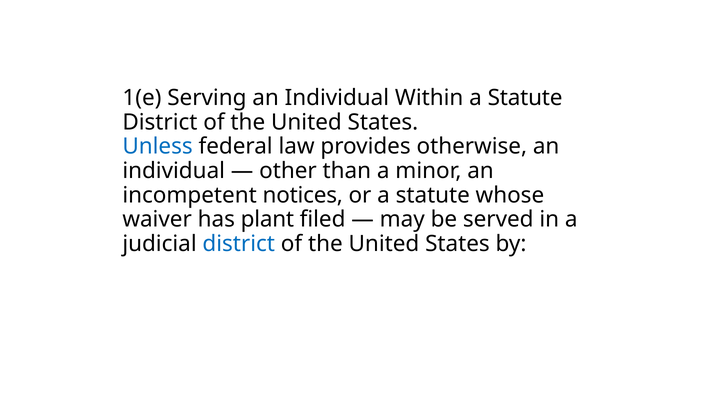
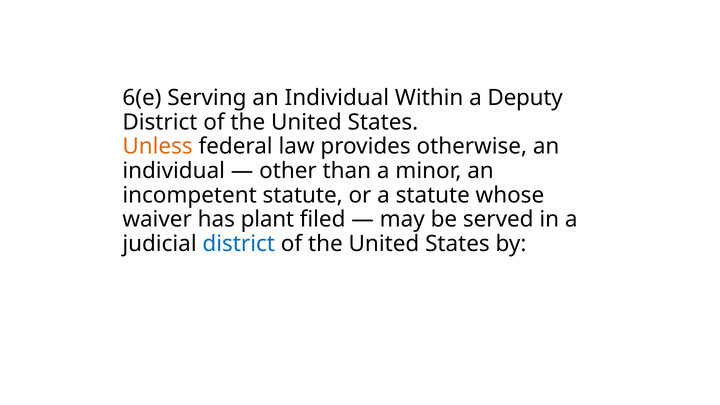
1(e: 1(e -> 6(e
Within a Statute: Statute -> Deputy
Unless colour: blue -> orange
incompetent notices: notices -> statute
